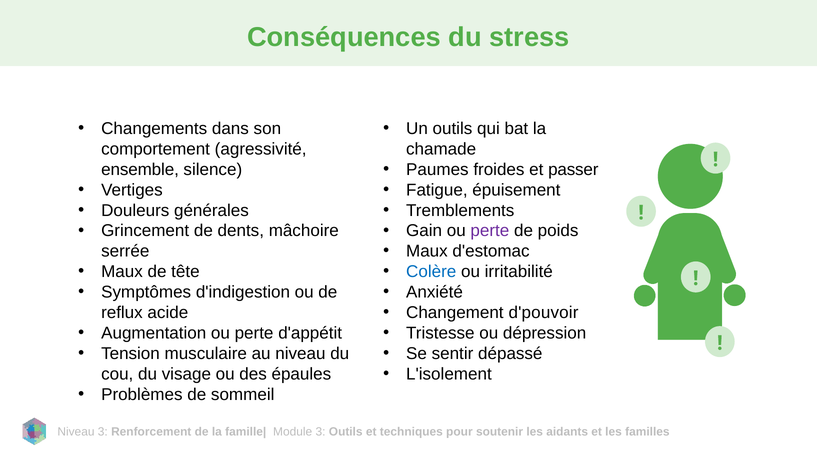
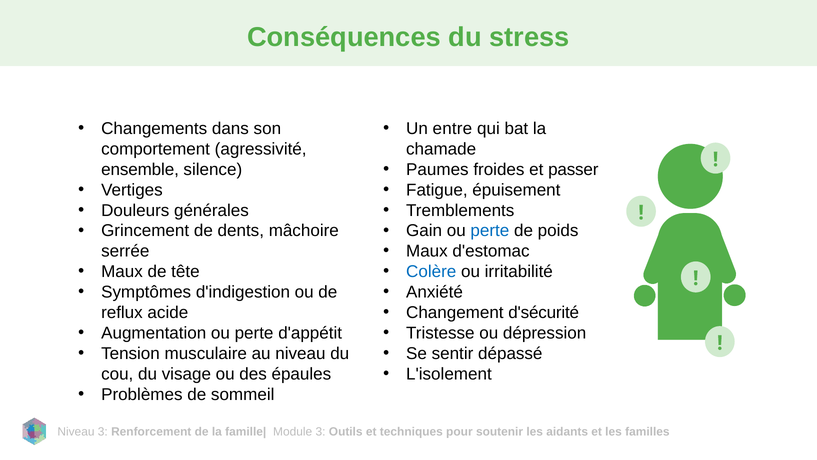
Un outils: outils -> entre
perte at (490, 231) colour: purple -> blue
d'pouvoir: d'pouvoir -> d'sécurité
